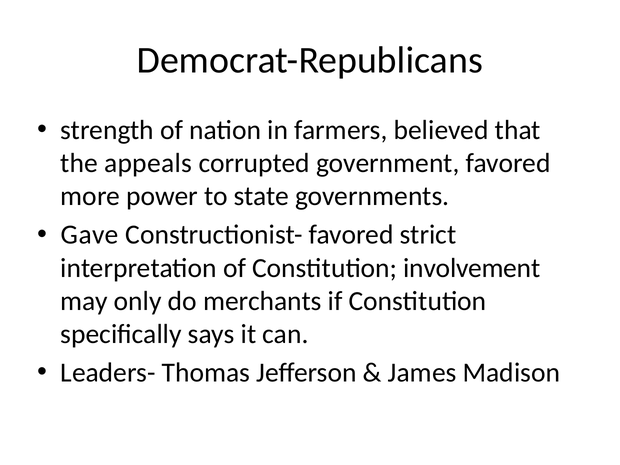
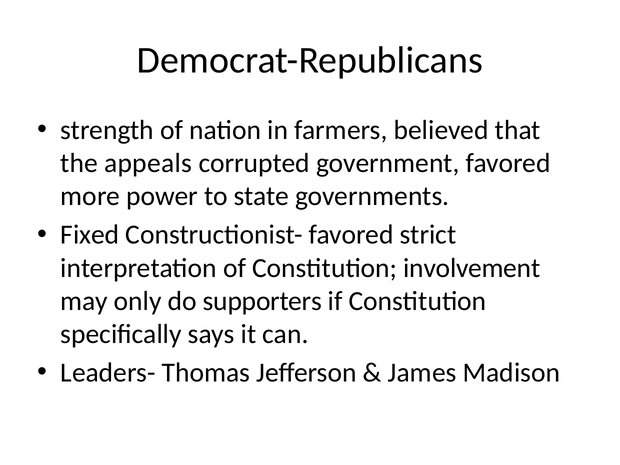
Gave: Gave -> Fixed
merchants: merchants -> supporters
